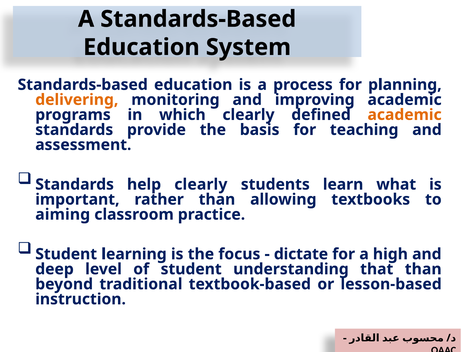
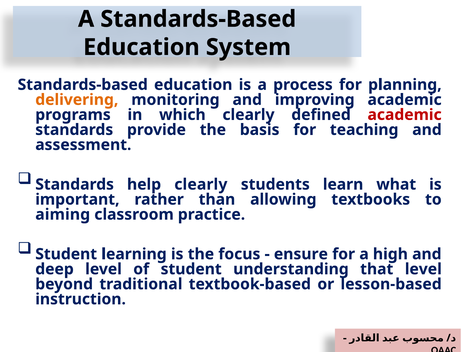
academic at (405, 115) colour: orange -> red
dictate: dictate -> ensure
that than: than -> level
